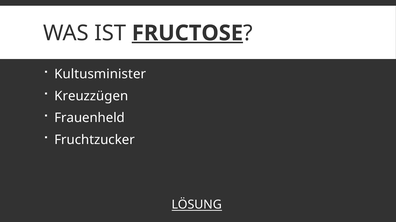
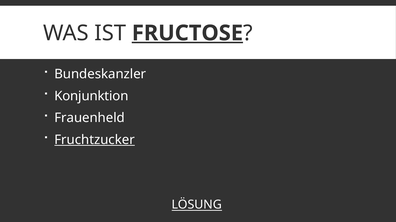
Kultusminister: Kultusminister -> Bundeskanzler
Kreuzzügen: Kreuzzügen -> Konjunktion
Fruchtzucker underline: none -> present
